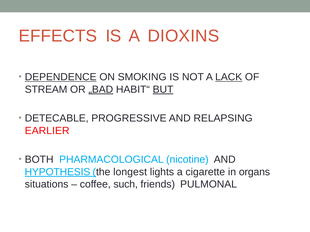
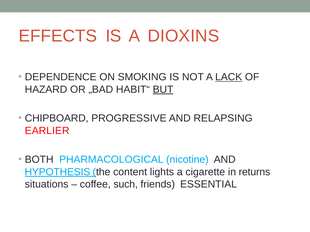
DEPENDENCE underline: present -> none
STREAM: STREAM -> HAZARD
„BAD underline: present -> none
DETECABLE: DETECABLE -> CHIPBOARD
longest: longest -> content
organs: organs -> returns
PULMONAL: PULMONAL -> ESSENTIAL
